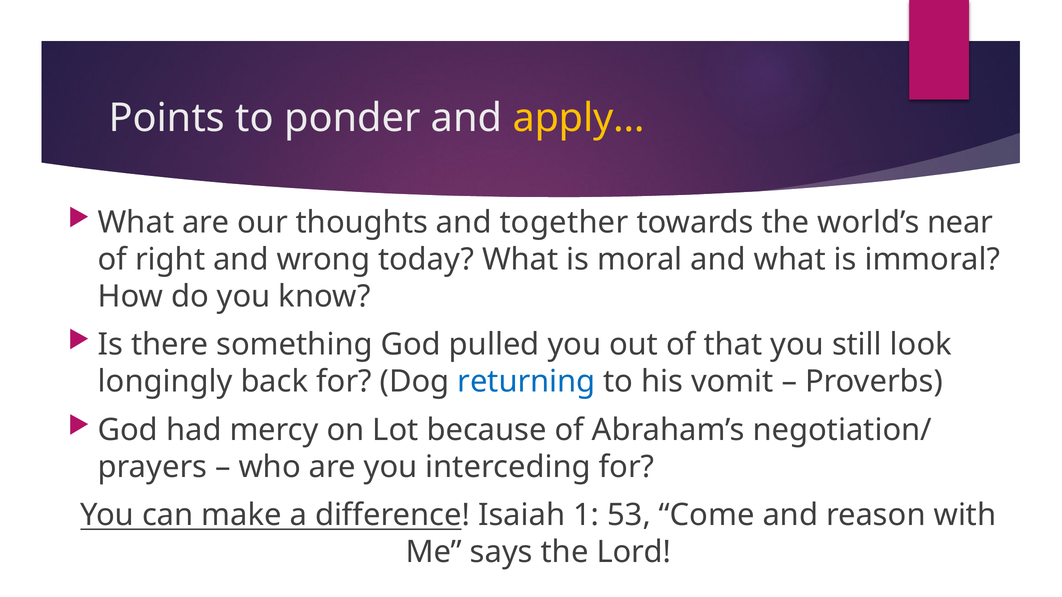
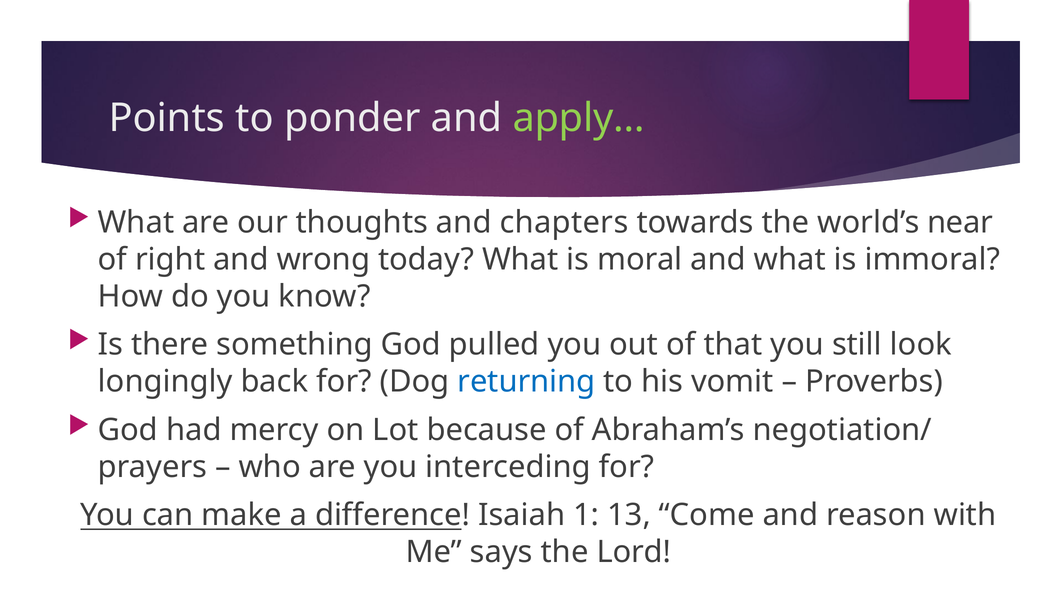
apply… colour: yellow -> light green
together: together -> chapters
53: 53 -> 13
